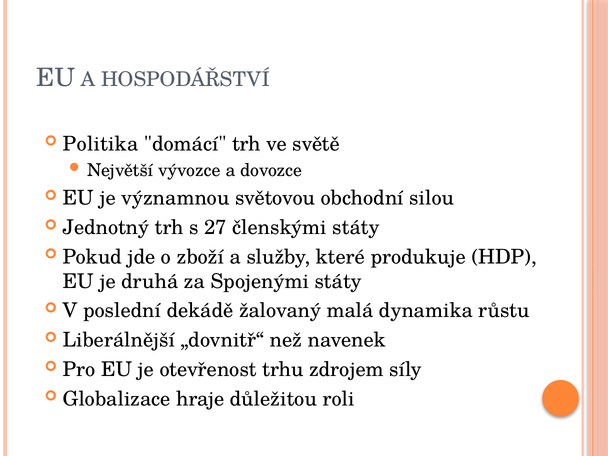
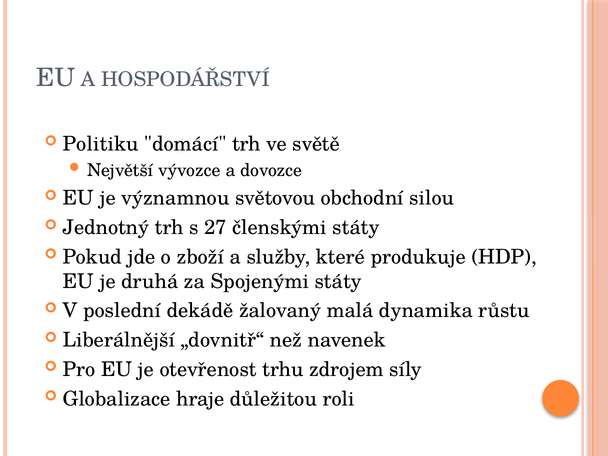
Politika: Politika -> Politiku
